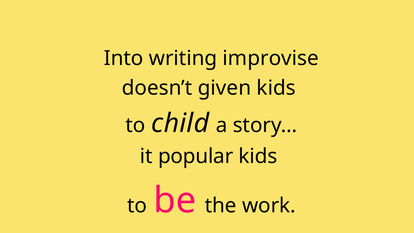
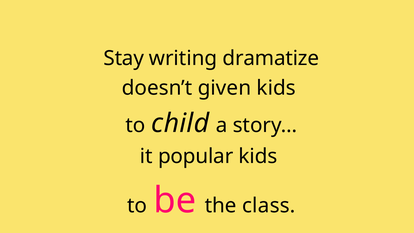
Into: Into -> Stay
improvise: improvise -> dramatize
work: work -> class
